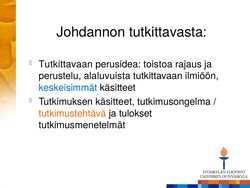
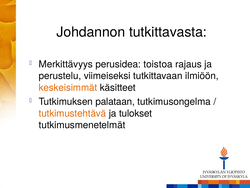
Tutkittavaan at (66, 64): Tutkittavaan -> Merkittävyys
alaluvuista: alaluvuista -> viimeiseksi
keskeisimmät colour: blue -> orange
Tutkimuksen käsitteet: käsitteet -> palataan
